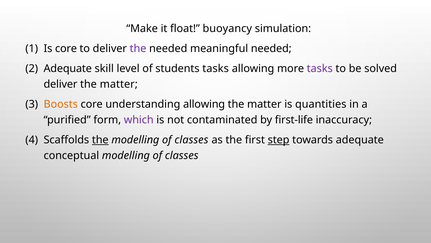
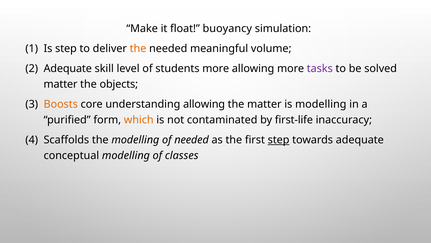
Is core: core -> step
the at (138, 49) colour: purple -> orange
meaningful needed: needed -> volume
students tasks: tasks -> more
deliver at (61, 84): deliver -> matter
matter at (119, 84): matter -> objects
is quantities: quantities -> modelling
which colour: purple -> orange
the at (100, 140) underline: present -> none
classes at (191, 140): classes -> needed
